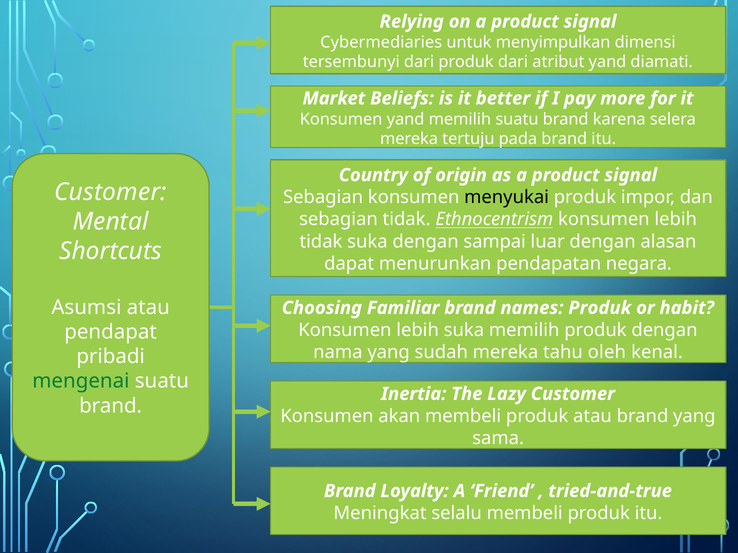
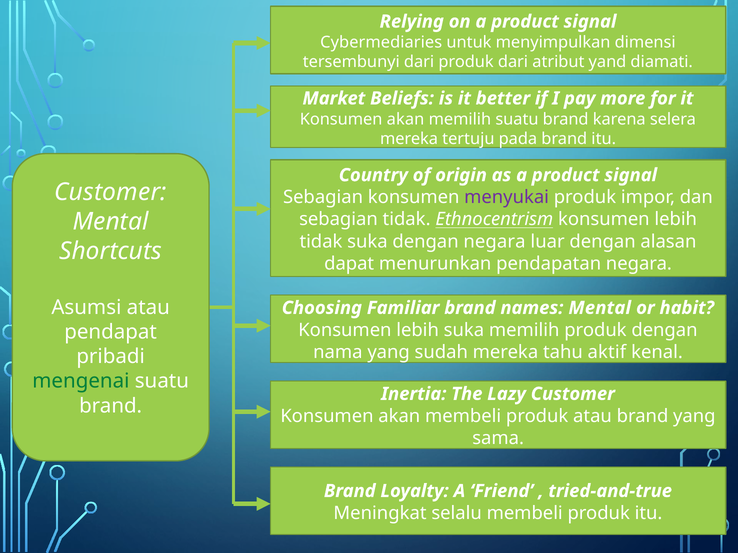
yand at (406, 119): yand -> akan
menyukai colour: black -> purple
dengan sampai: sampai -> negara
names Produk: Produk -> Mental
oleh: oleh -> aktif
